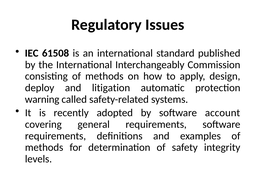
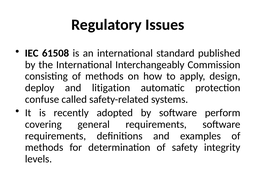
warning: warning -> confuse
account: account -> perform
